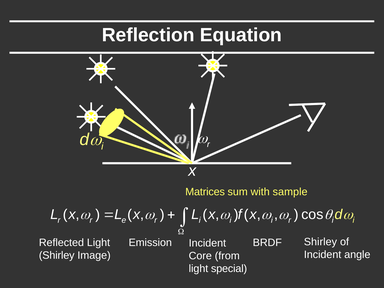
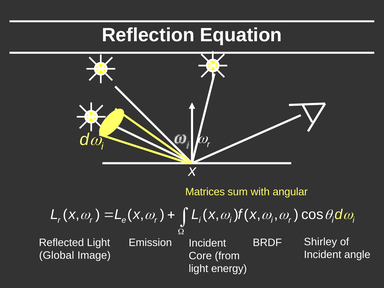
sample: sample -> angular
Shirley at (57, 255): Shirley -> Global
special: special -> energy
